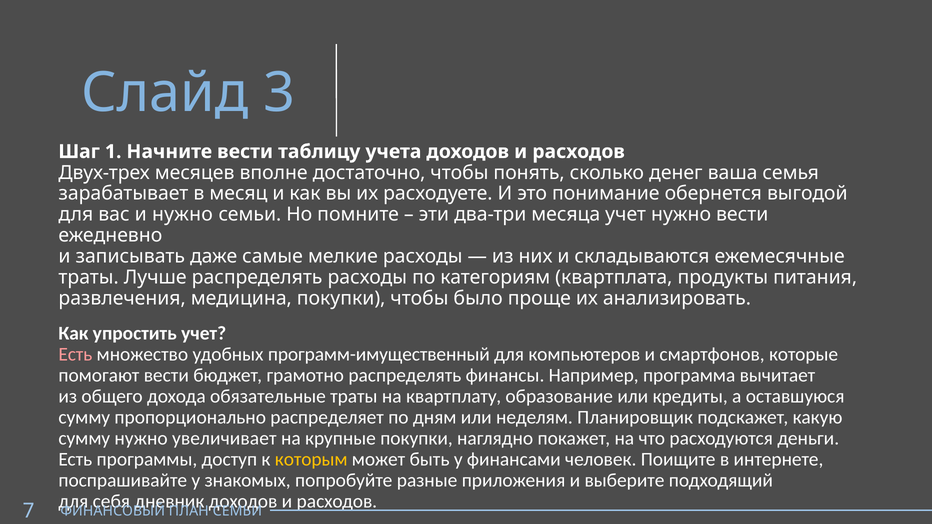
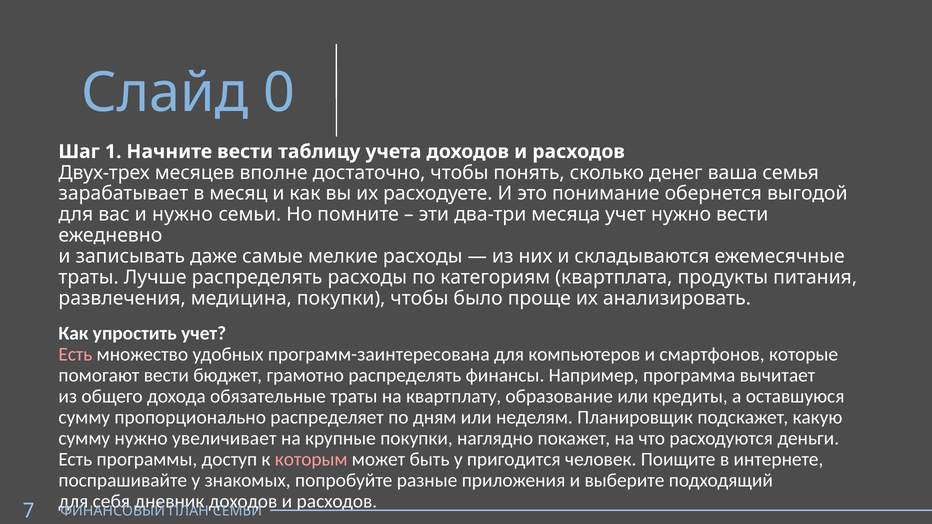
3: 3 -> 0
программ-имущественный: программ-имущественный -> программ-заинтересована
которым colour: yellow -> pink
финансами: финансами -> пригодится
